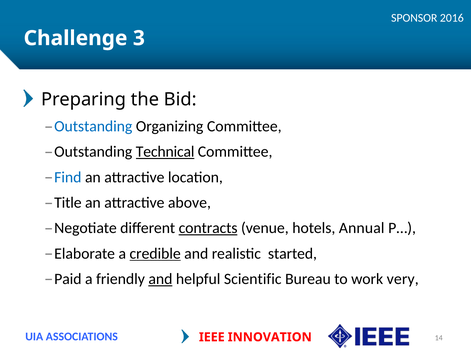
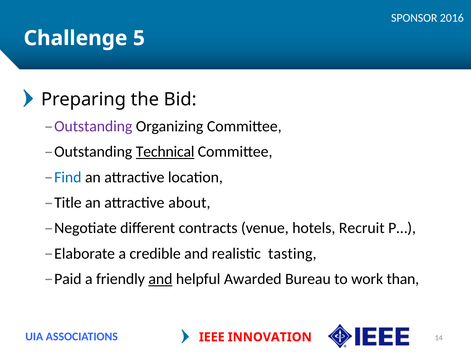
3: 3 -> 5
Outstanding at (93, 126) colour: blue -> purple
above: above -> about
contracts underline: present -> none
Annual: Annual -> Recruit
credible underline: present -> none
started: started -> tasting
Scientific: Scientific -> Awarded
very: very -> than
